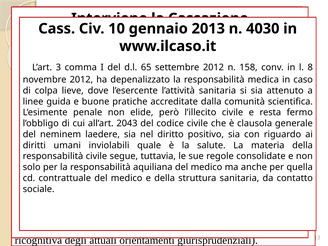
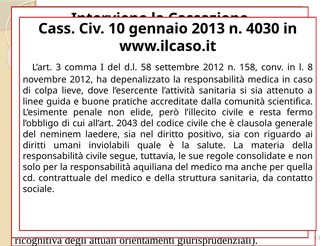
65: 65 -> 58
